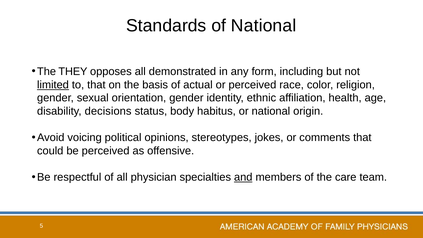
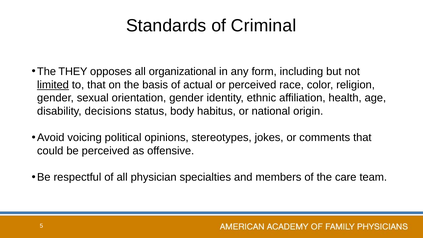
of National: National -> Criminal
demonstrated: demonstrated -> organizational
and underline: present -> none
